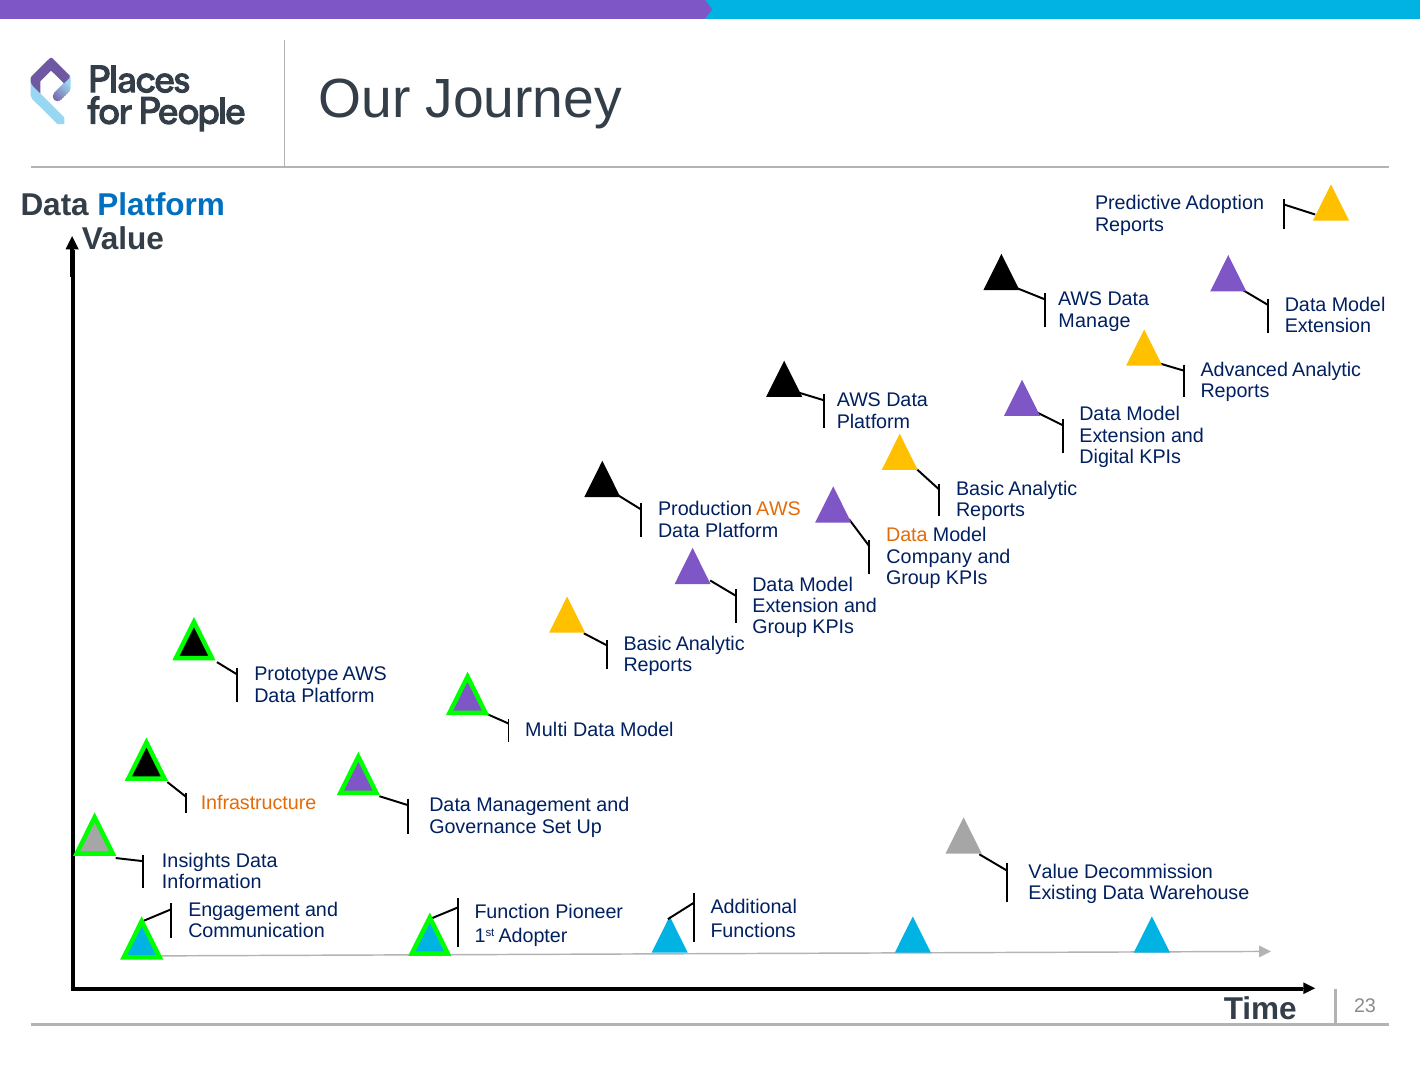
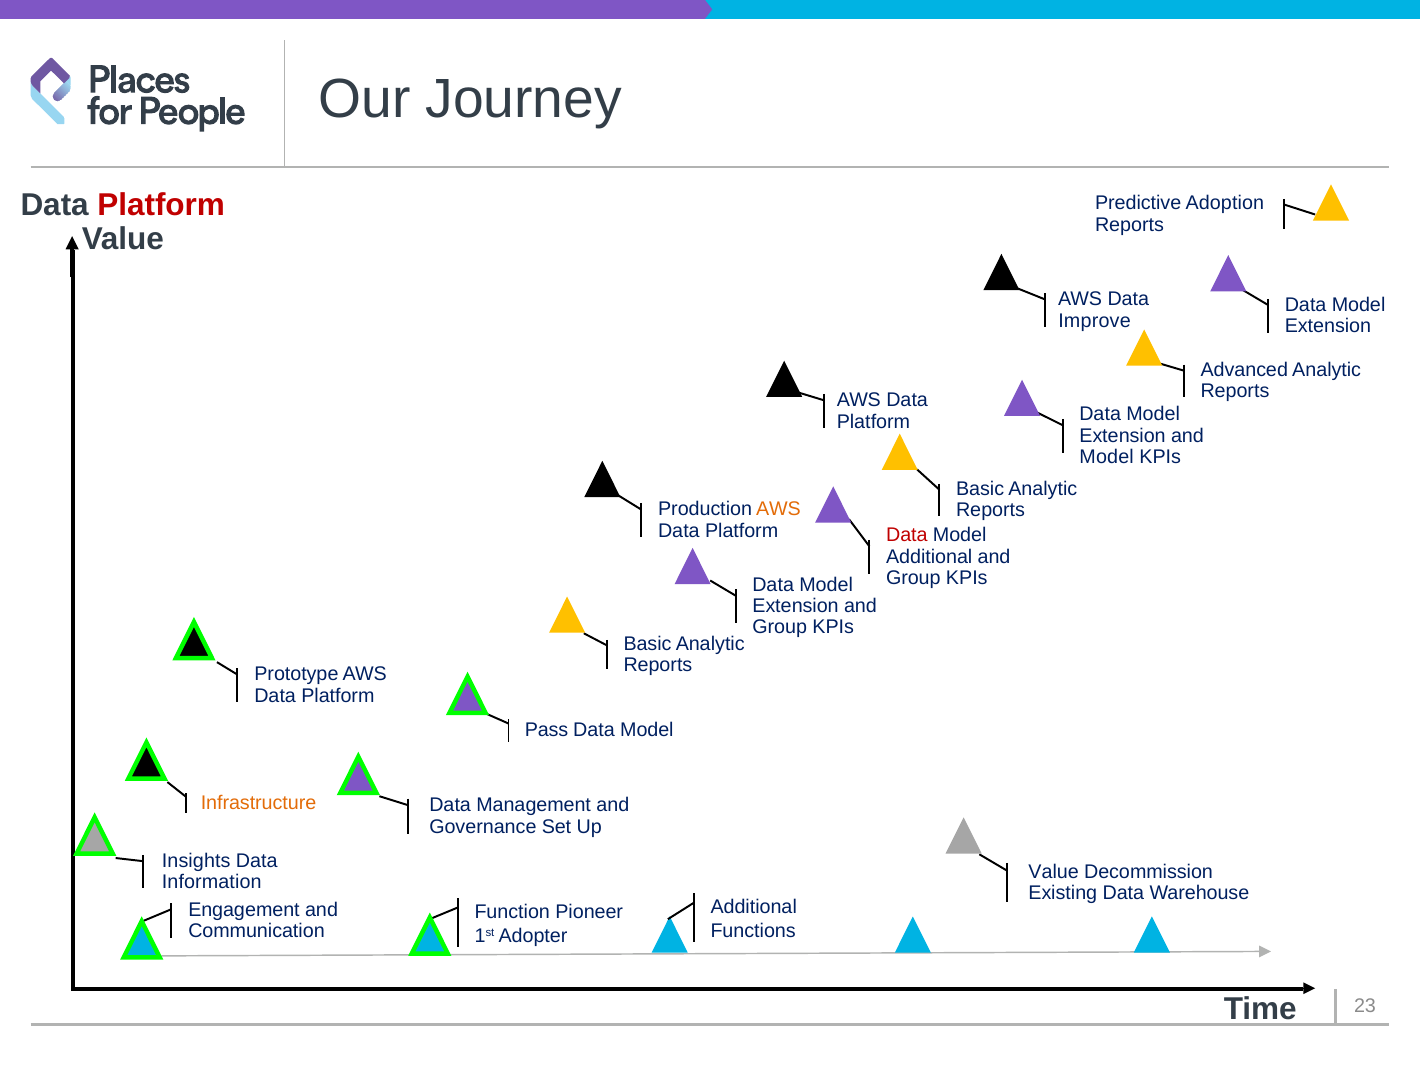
Platform at (161, 205) colour: blue -> red
Manage: Manage -> Improve
Digital at (1107, 457): Digital -> Model
Data at (907, 535) colour: orange -> red
Company at (929, 557): Company -> Additional
Multi: Multi -> Pass
